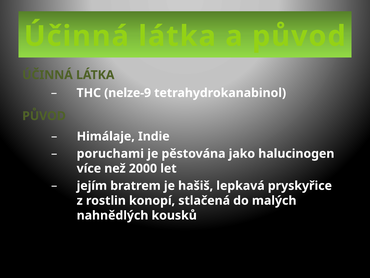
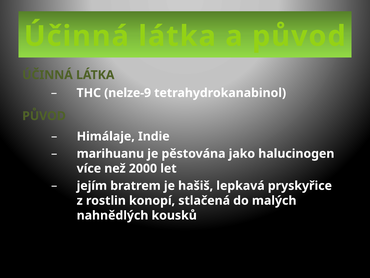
poruchami: poruchami -> marihuanu
